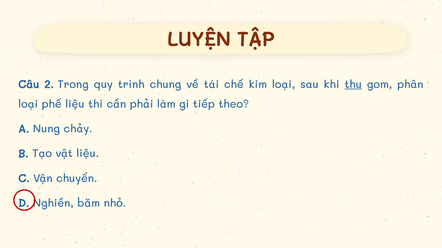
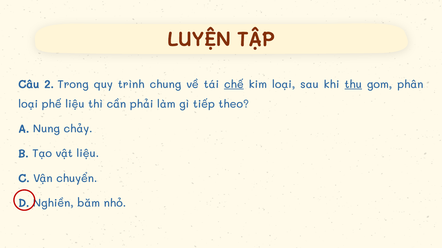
chế underline: none -> present
